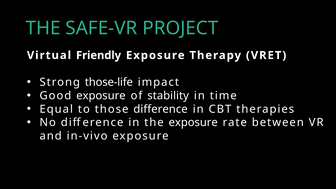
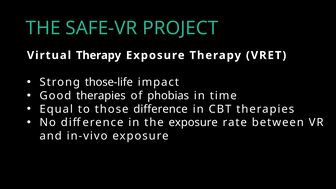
Virtual Friendly: Friendly -> Therapy
Good exposure: exposure -> therapies
stability: stability -> phobias
